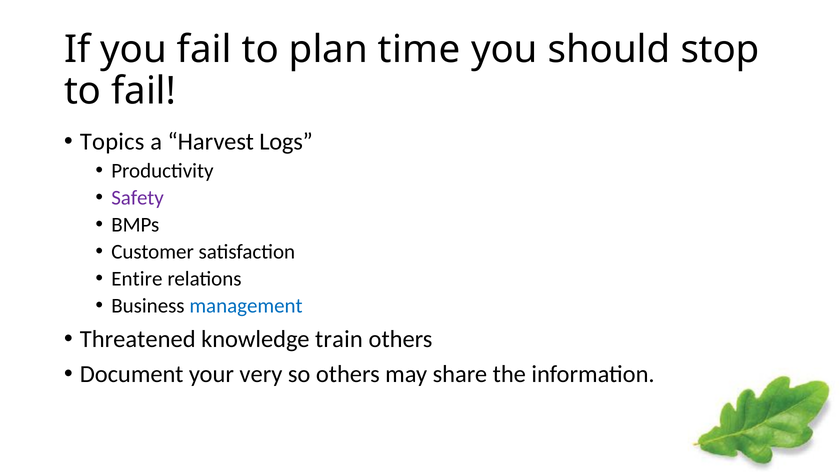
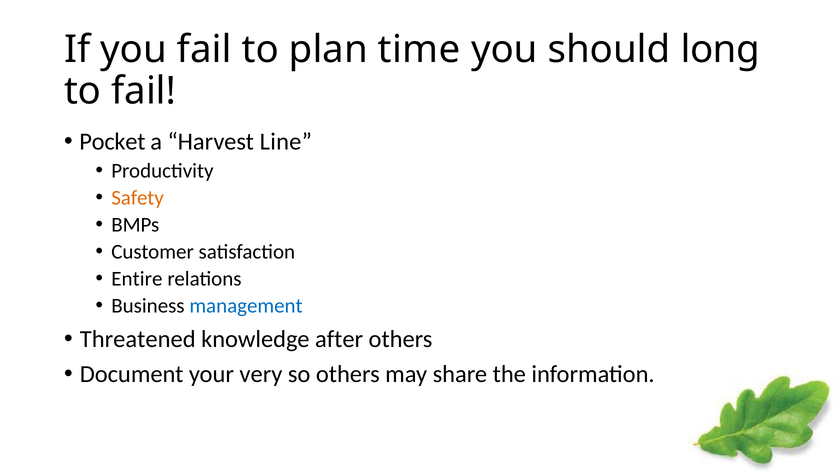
stop: stop -> long
Topics: Topics -> Pocket
Logs: Logs -> Line
Safety colour: purple -> orange
train: train -> after
